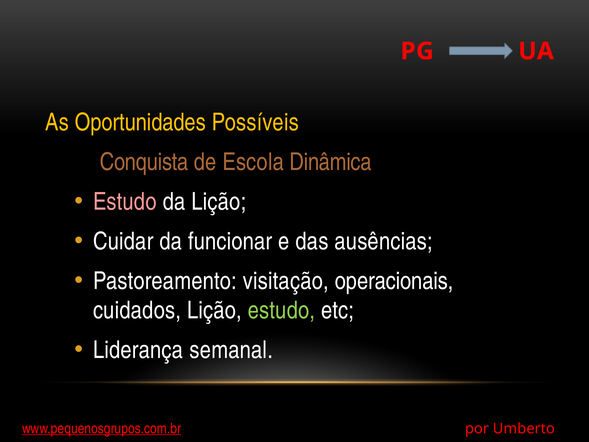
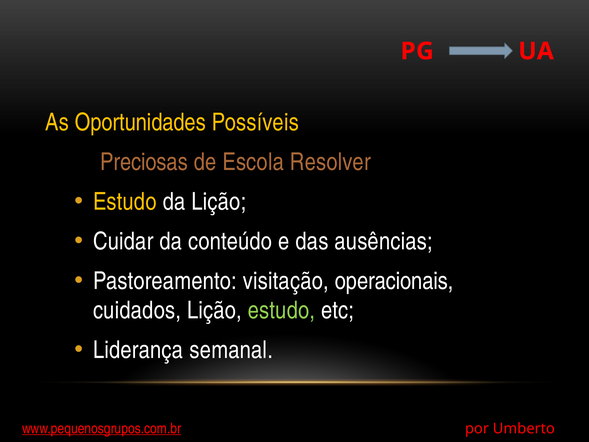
Conquista: Conquista -> Preciosas
Dinâmica: Dinâmica -> Resolver
Estudo at (125, 202) colour: pink -> yellow
funcionar: funcionar -> conteúdo
